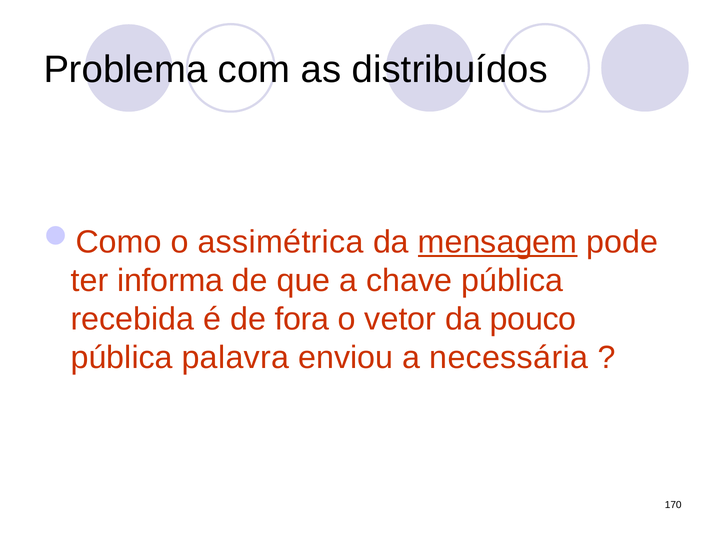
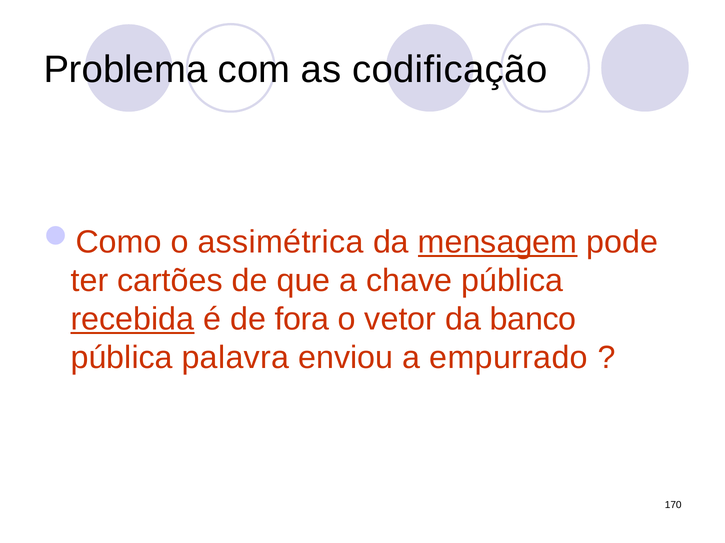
distribuídos: distribuídos -> codificação
informa: informa -> cartões
recebida underline: none -> present
pouco: pouco -> banco
necessária: necessária -> empurrado
